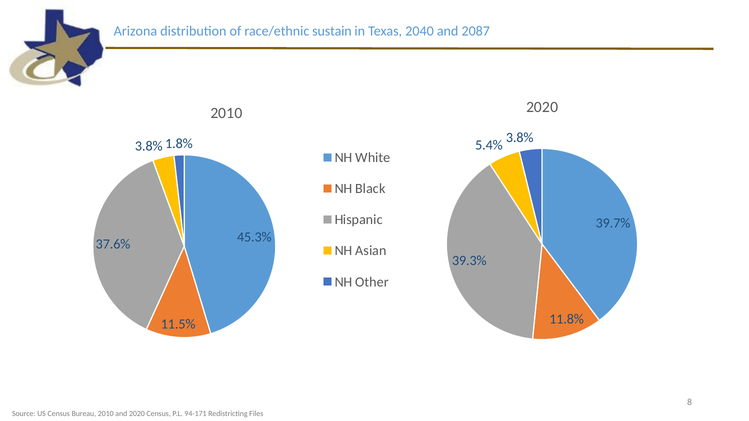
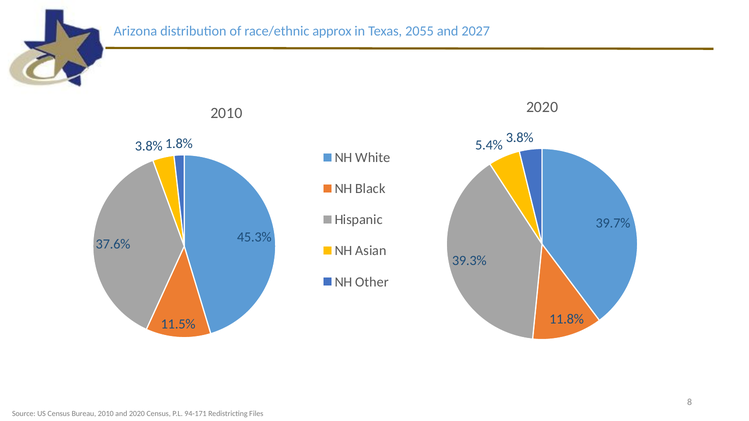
sustain: sustain -> approx
2040: 2040 -> 2055
2087: 2087 -> 2027
